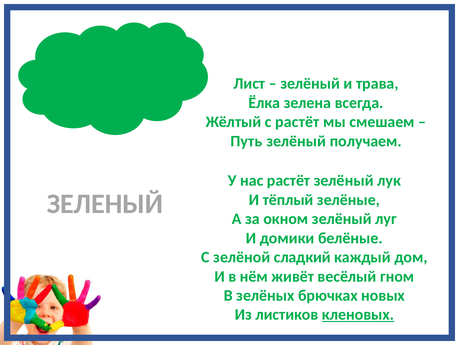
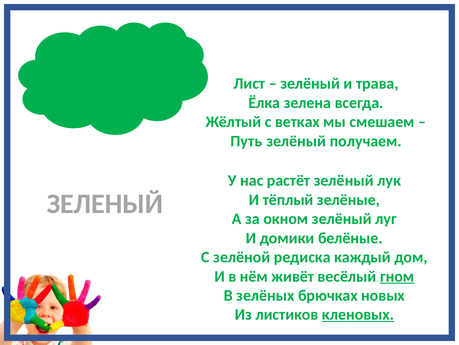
с растёт: растёт -> ветках
сладкий: сладкий -> редиска
гном underline: none -> present
